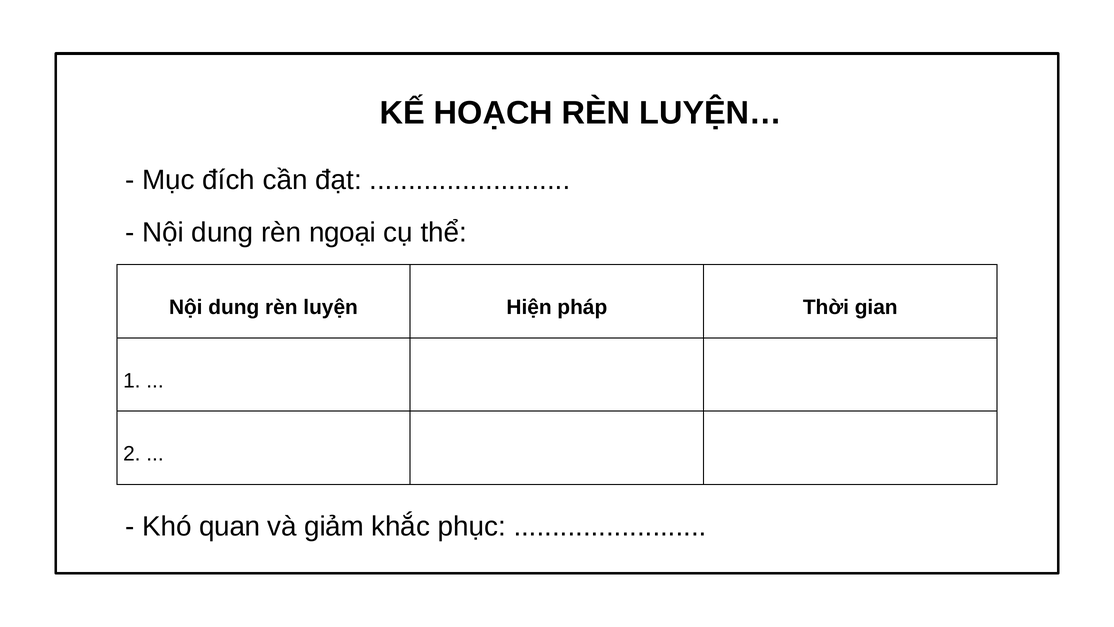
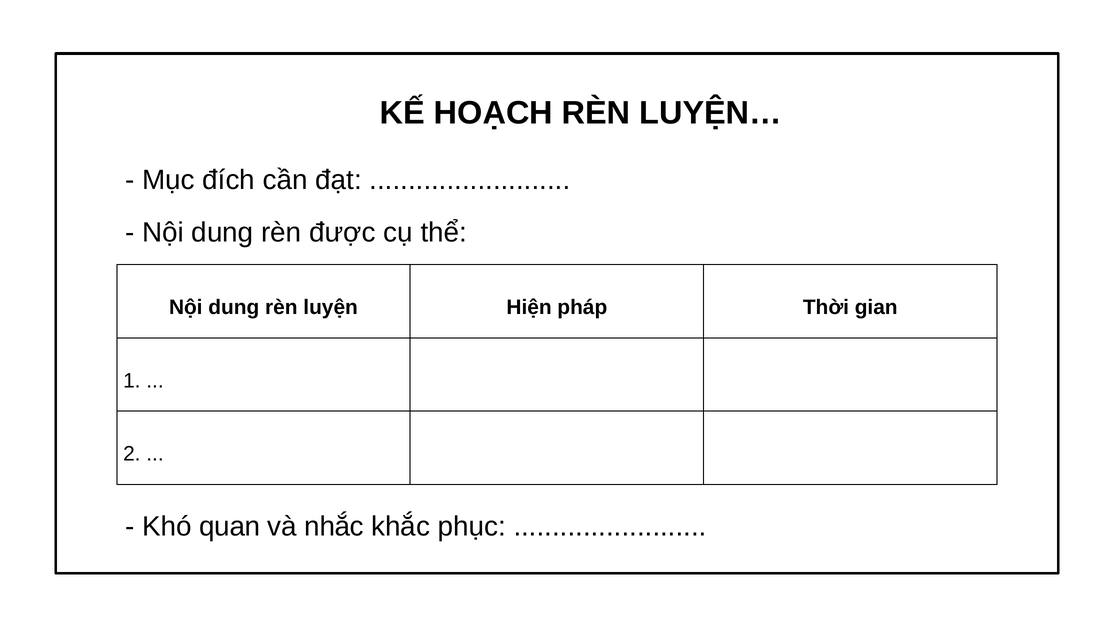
ngoại: ngoại -> được
giảm: giảm -> nhắc
